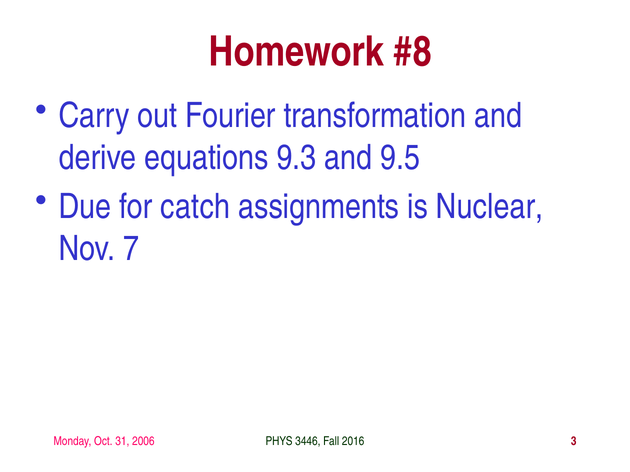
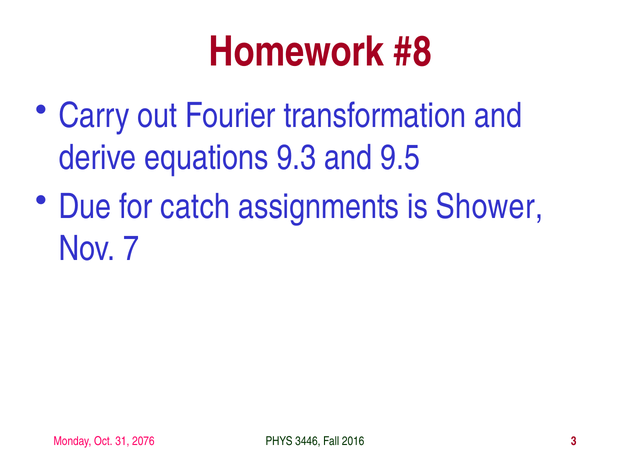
Nuclear: Nuclear -> Shower
2006: 2006 -> 2076
